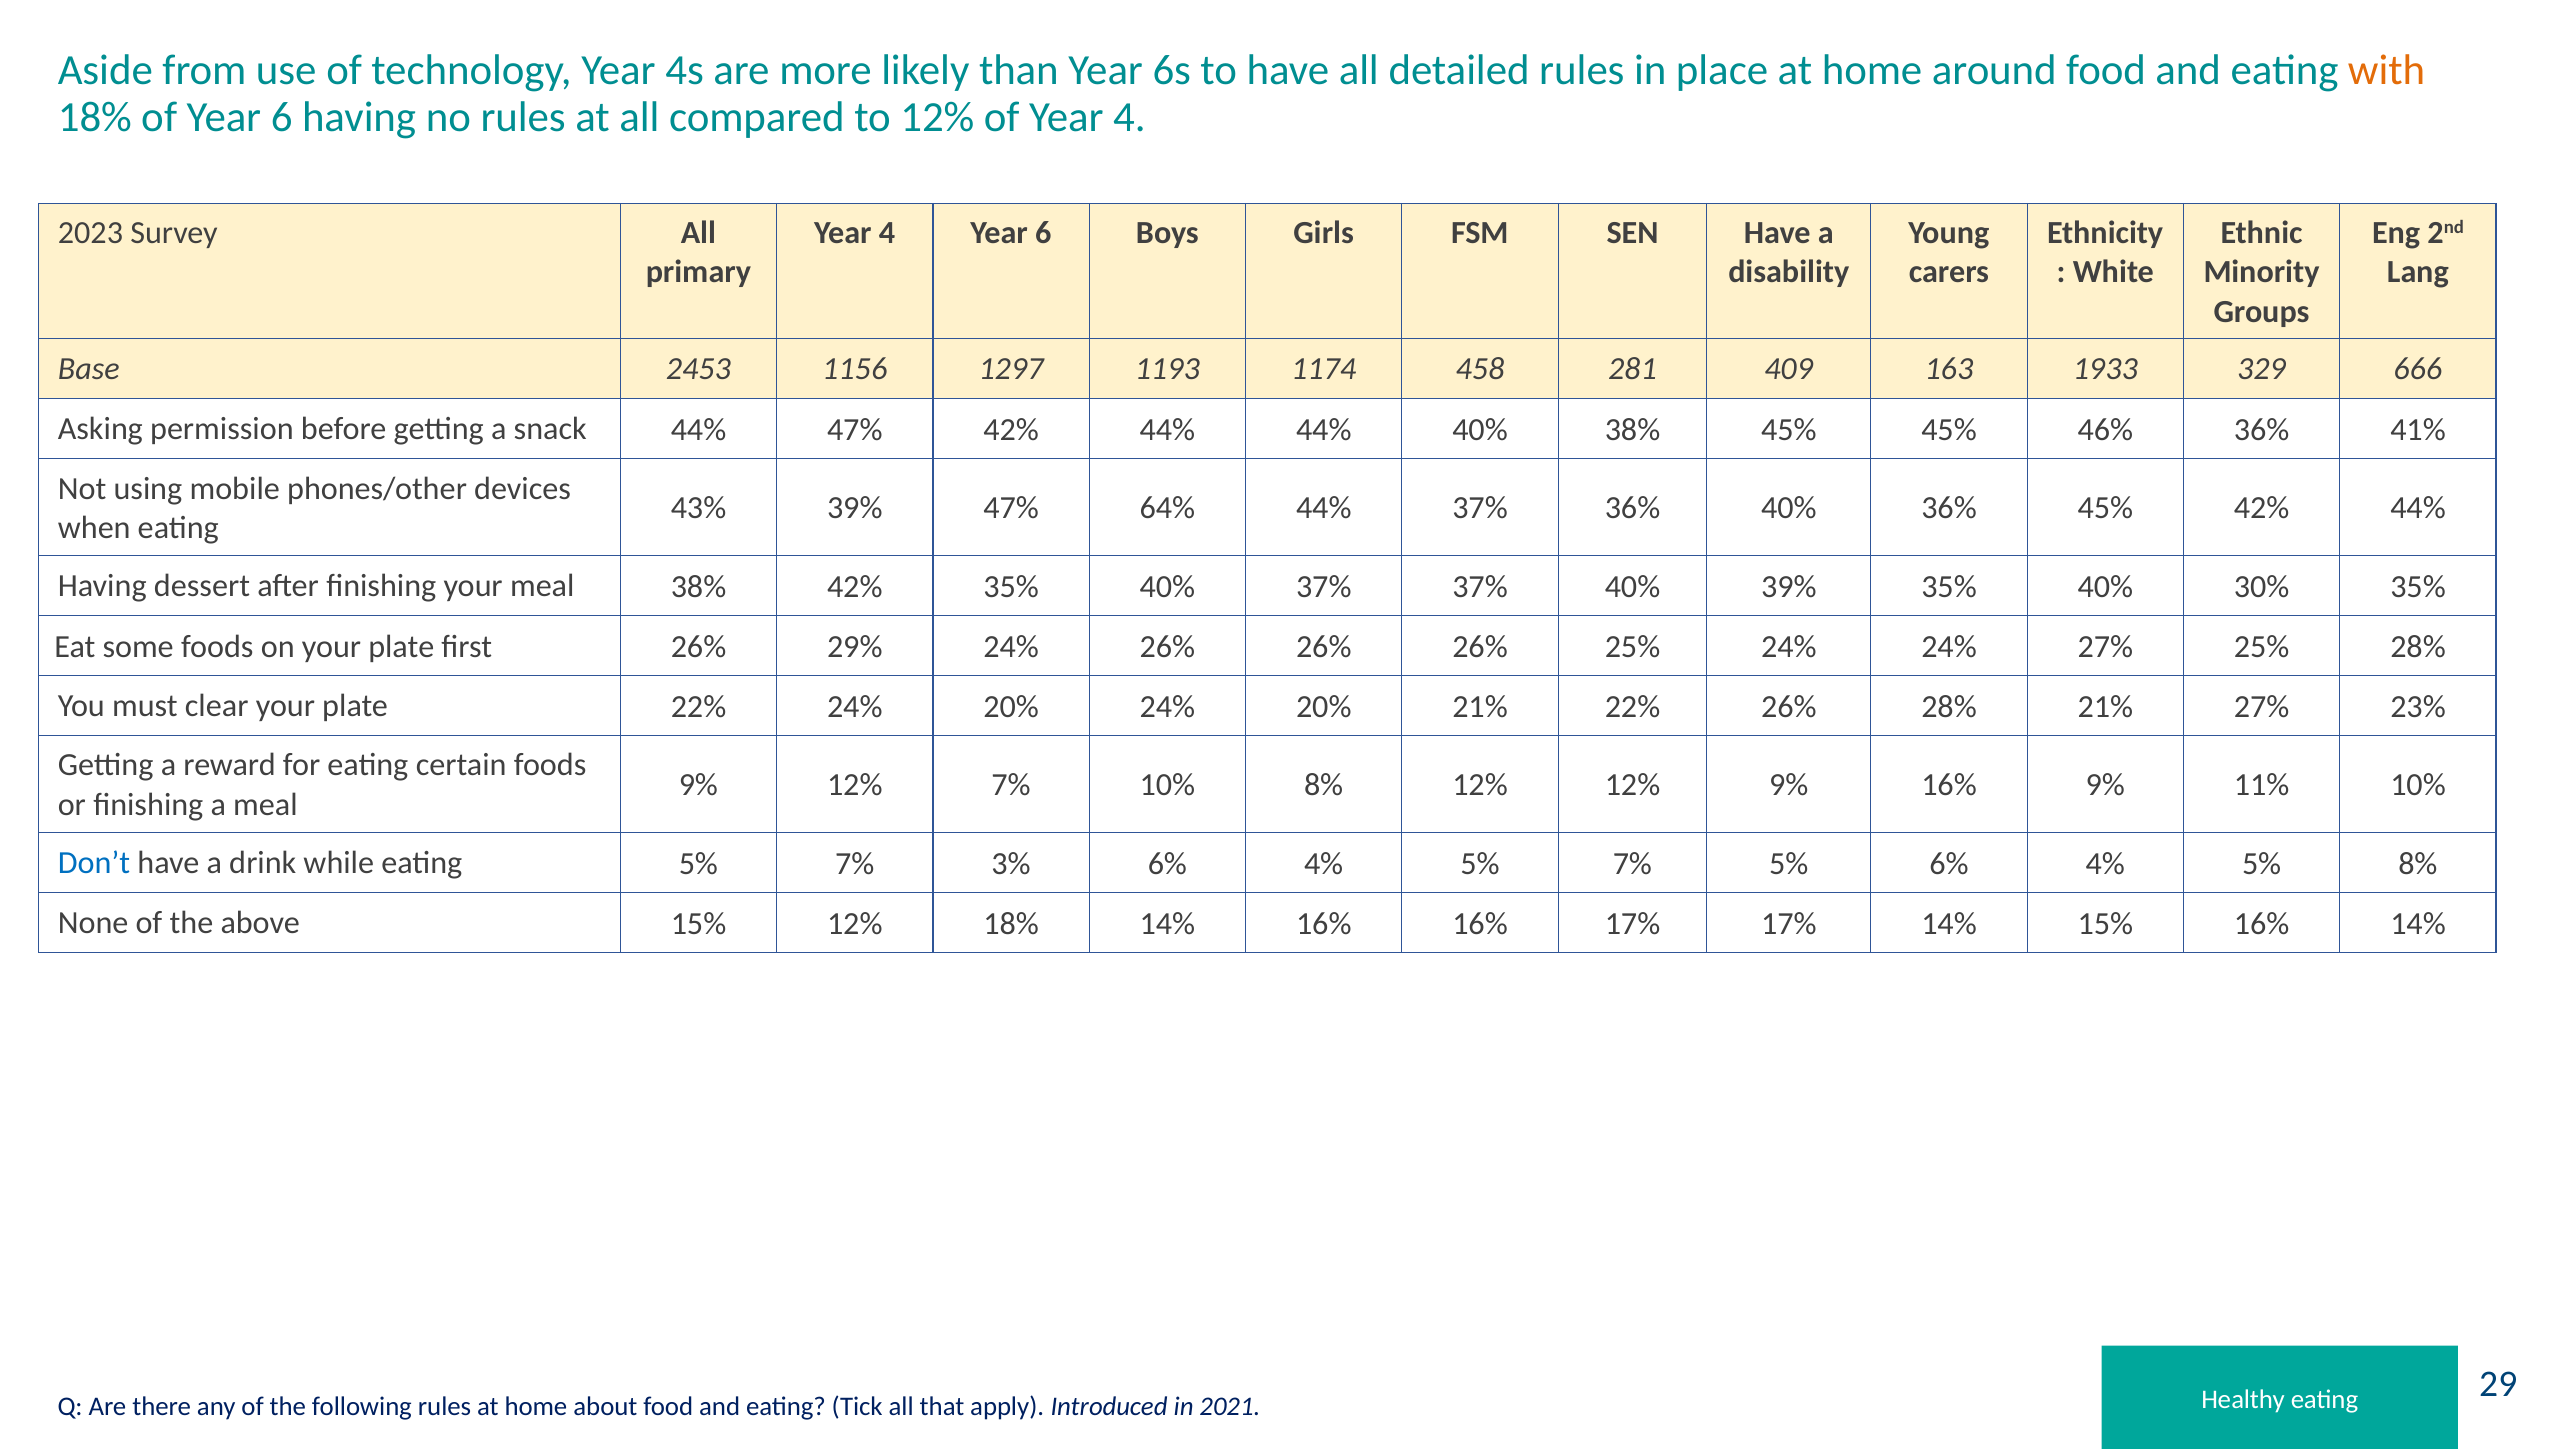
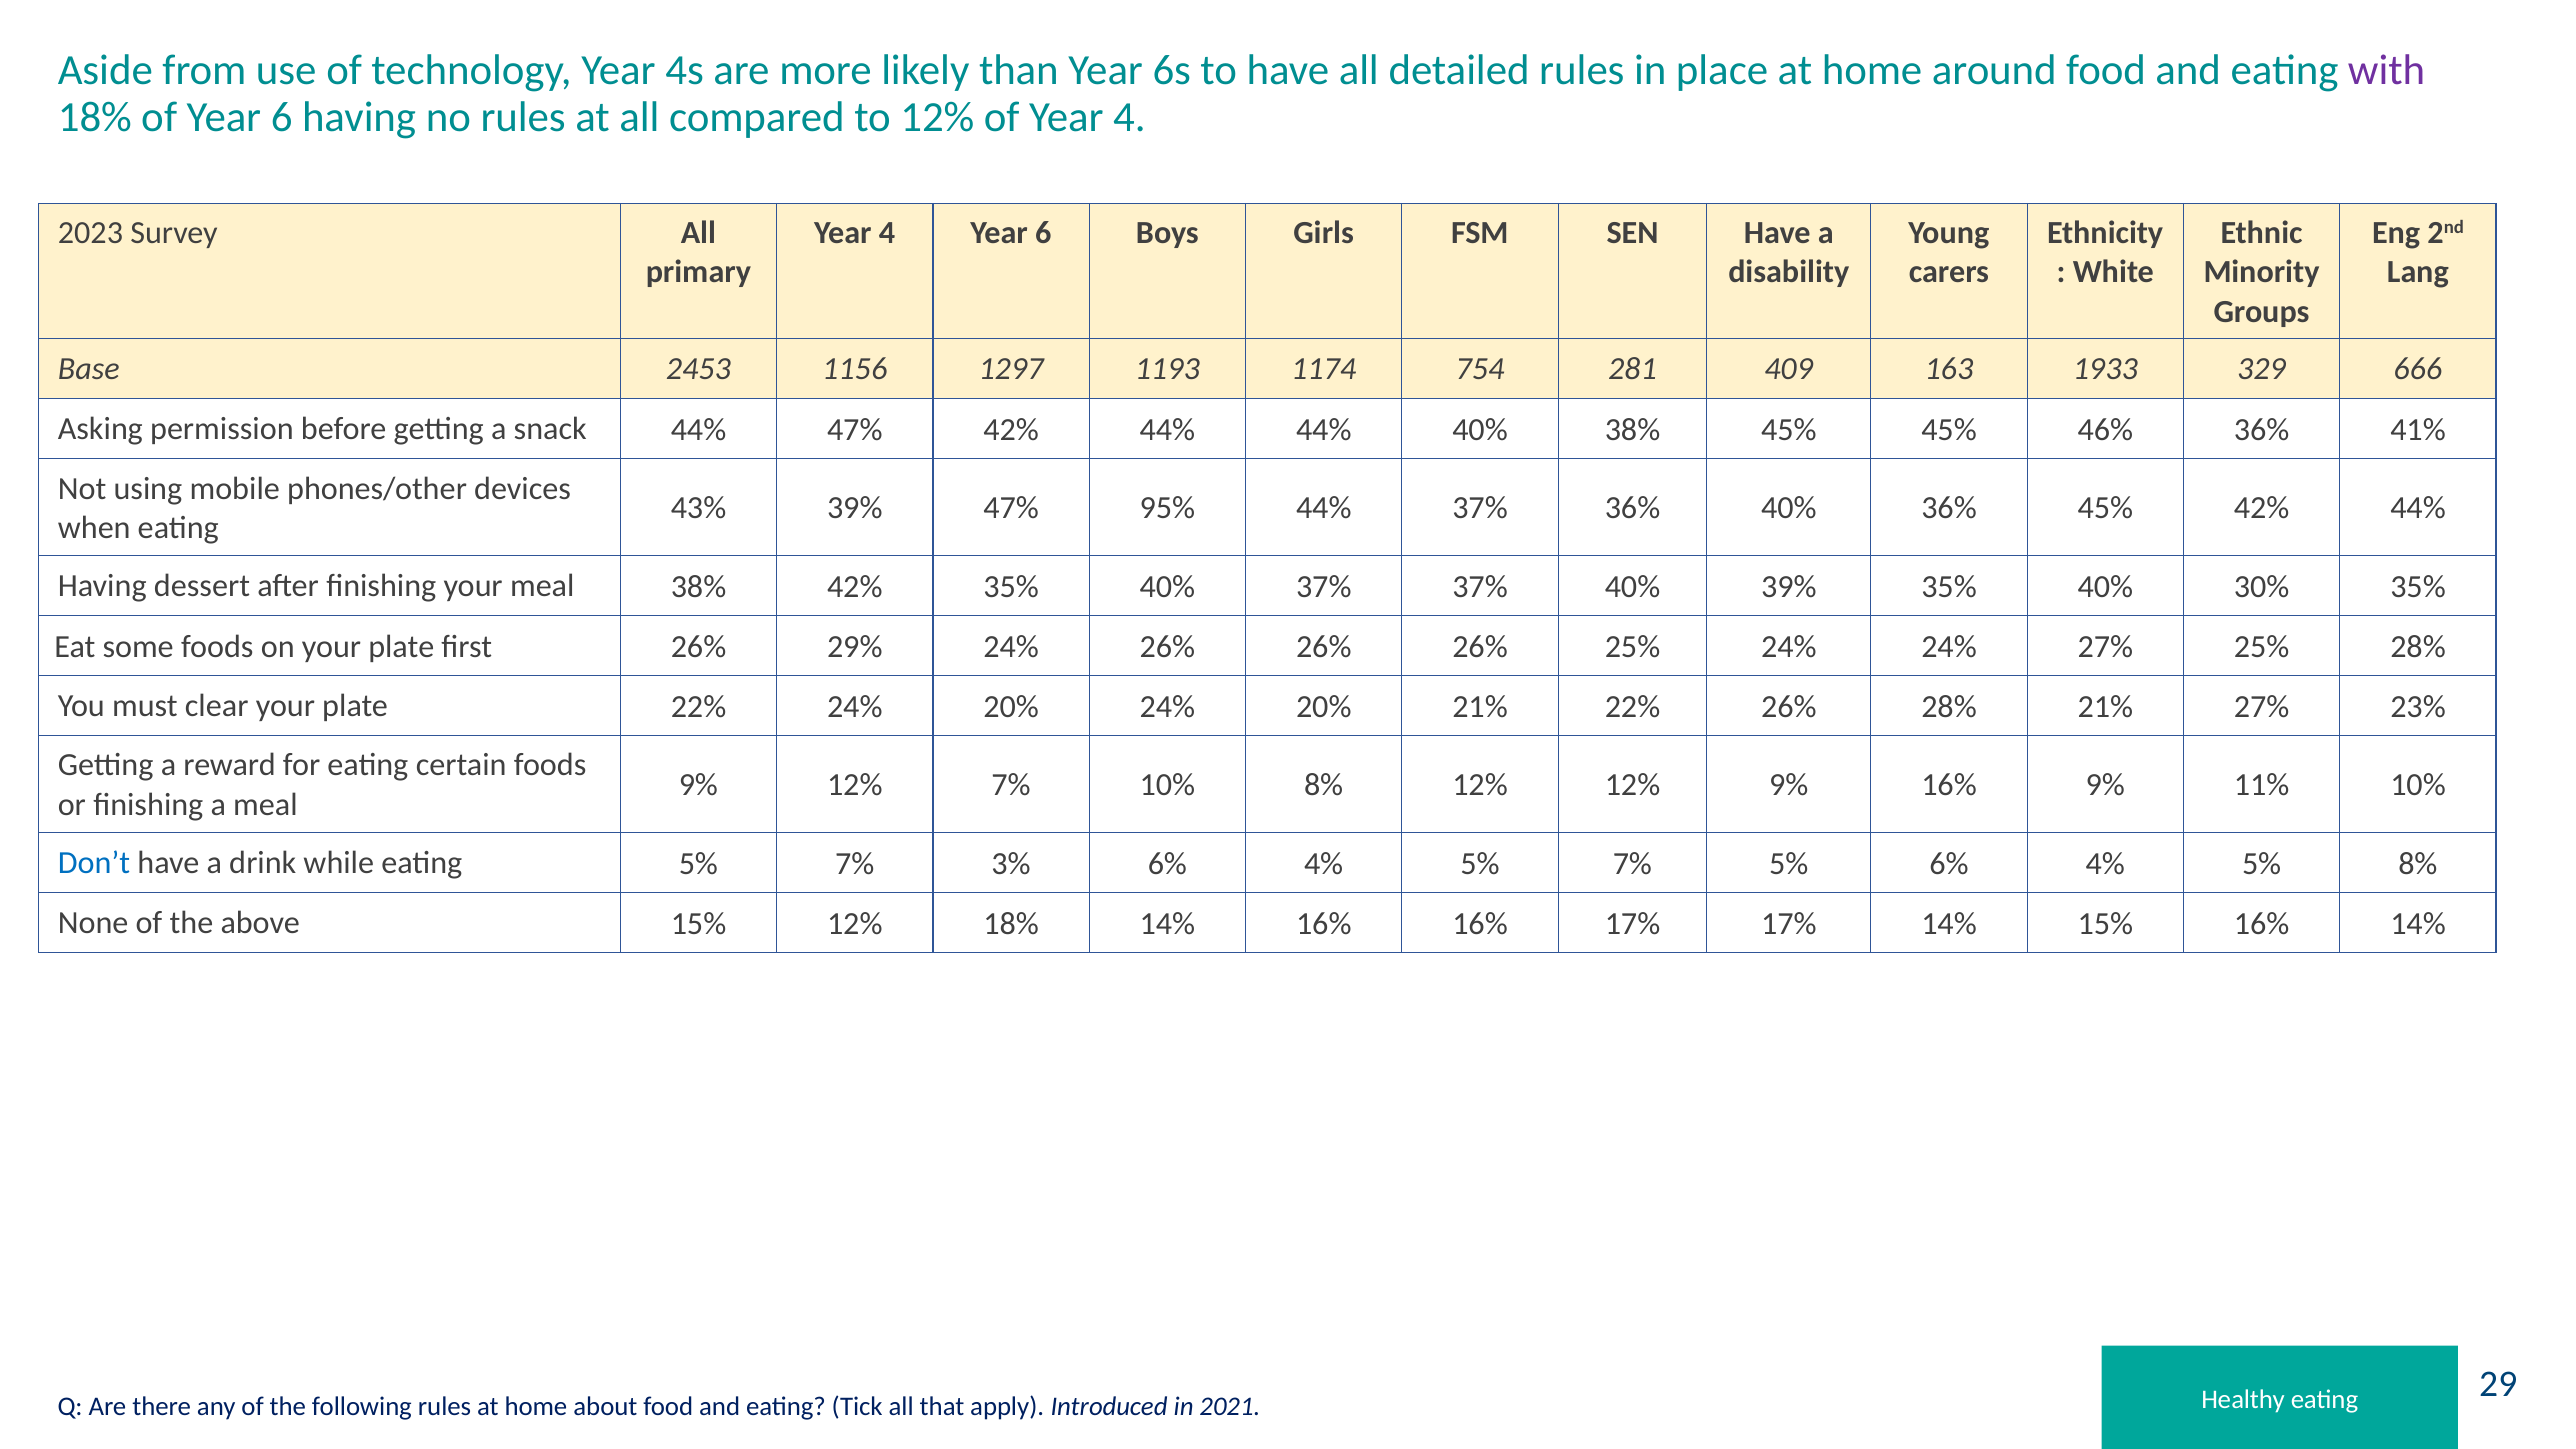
with colour: orange -> purple
458: 458 -> 754
64%: 64% -> 95%
